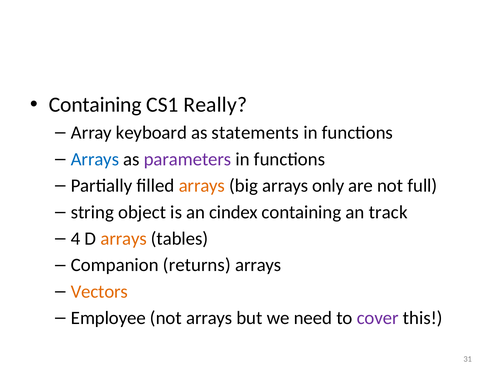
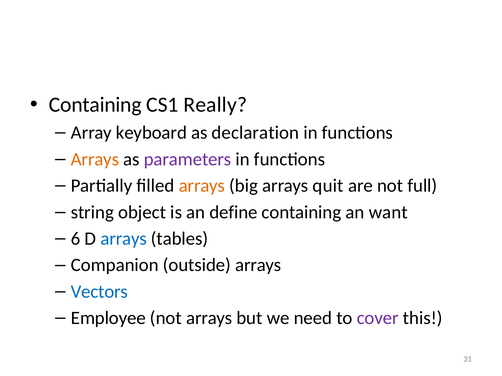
statements: statements -> declaration
Arrays at (95, 159) colour: blue -> orange
only: only -> quit
cindex: cindex -> define
track: track -> want
4: 4 -> 6
arrays at (124, 239) colour: orange -> blue
returns: returns -> outside
Vectors colour: orange -> blue
